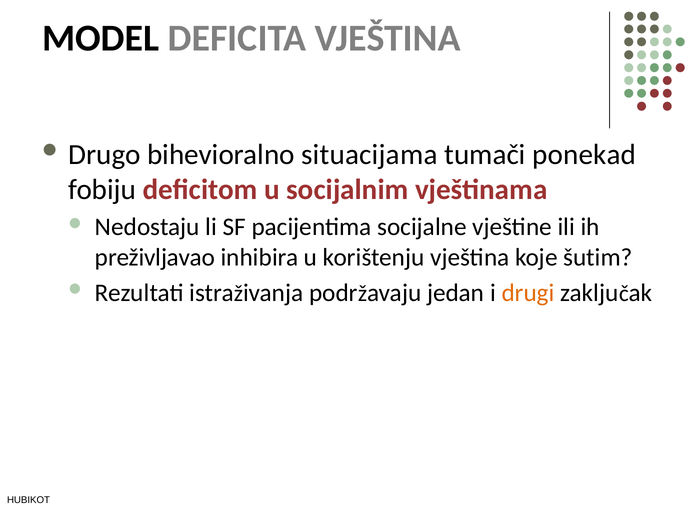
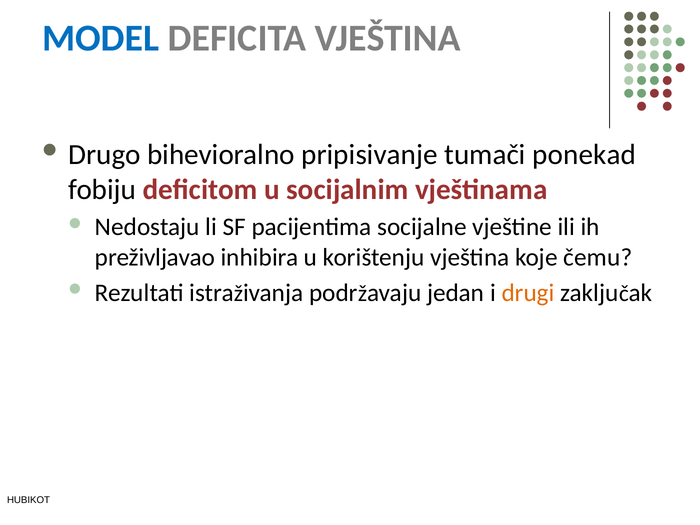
MODEL colour: black -> blue
situacijama: situacijama -> pripisivanje
šutim: šutim -> čemu
